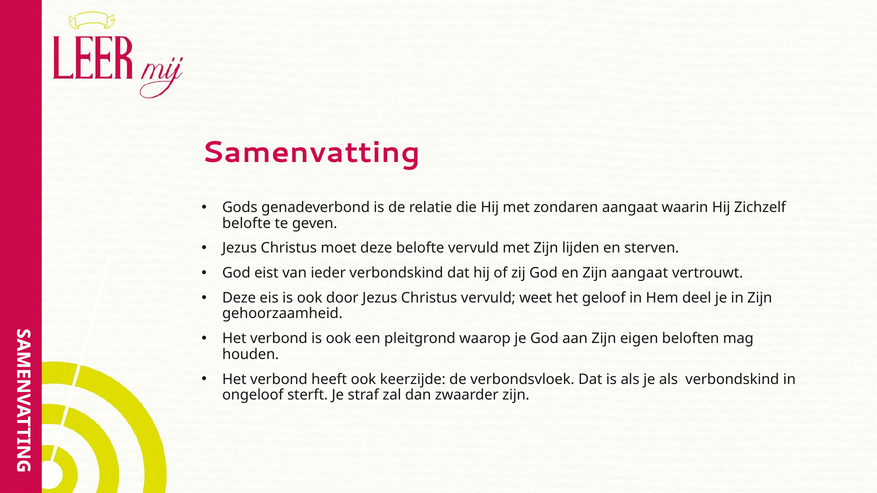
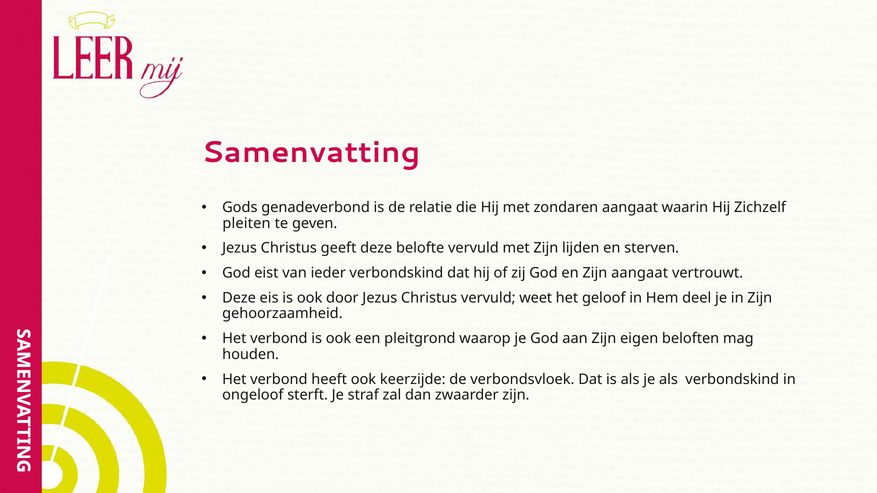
belofte at (247, 223): belofte -> pleiten
moet: moet -> geeft
